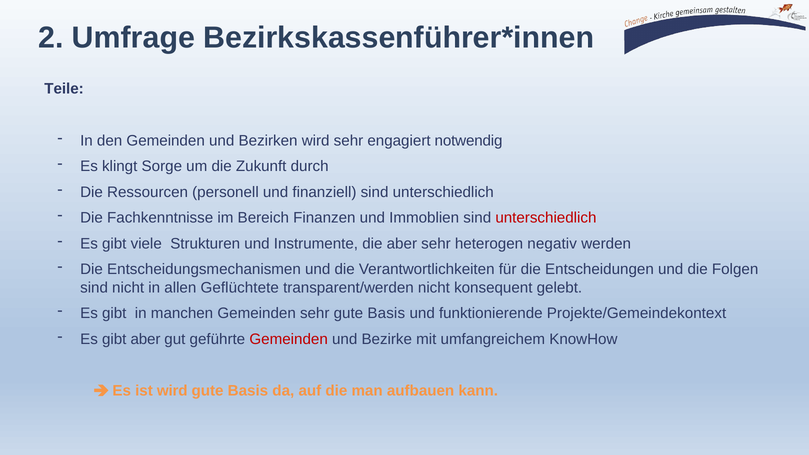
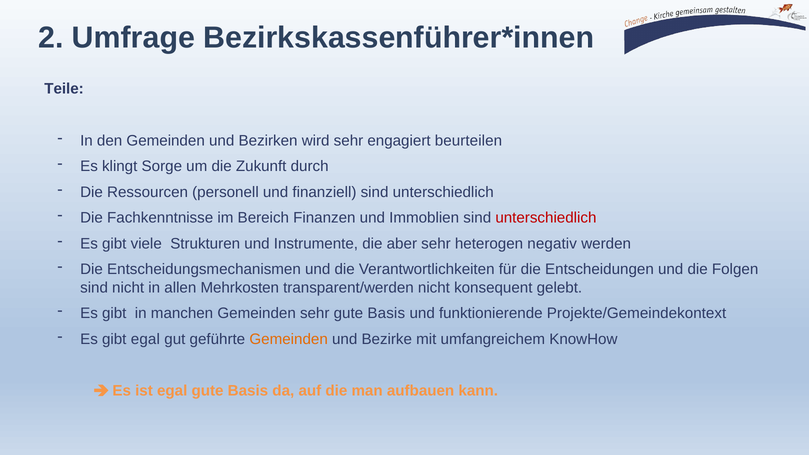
notwendig: notwendig -> beurteilen
Geflüchtete: Geflüchtete -> Mehrkosten
gibt aber: aber -> egal
Gemeinden at (289, 339) colour: red -> orange
ist wird: wird -> egal
